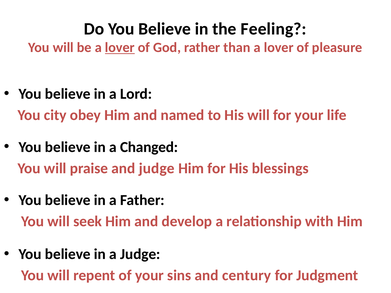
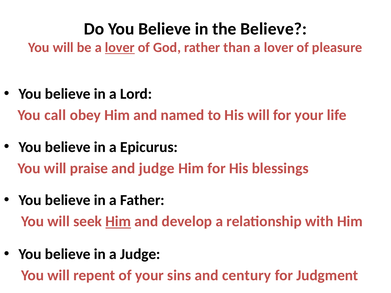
the Feeling: Feeling -> Believe
city: city -> call
Changed: Changed -> Epicurus
Him at (118, 222) underline: none -> present
